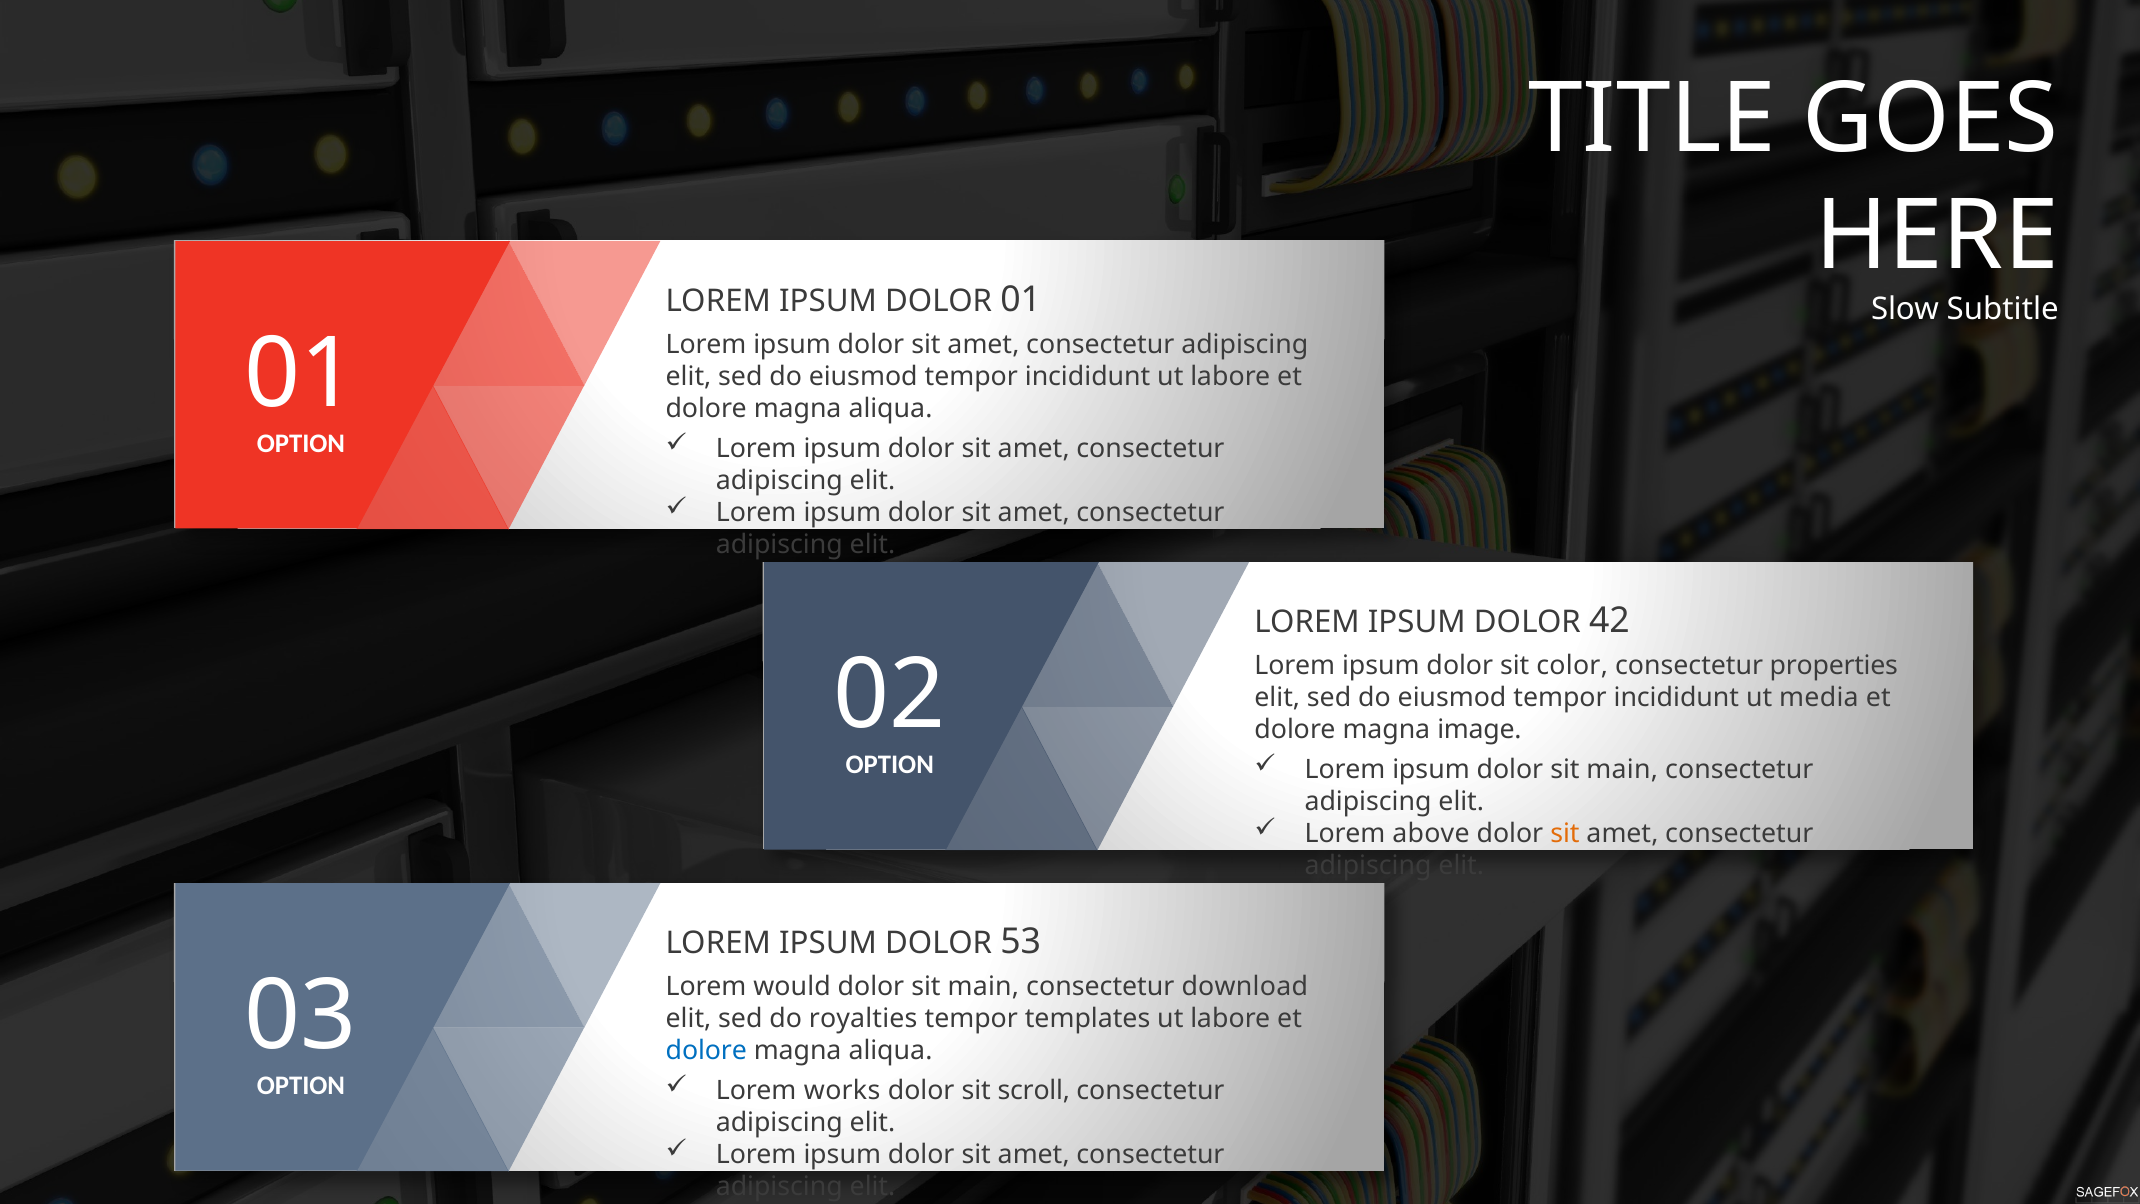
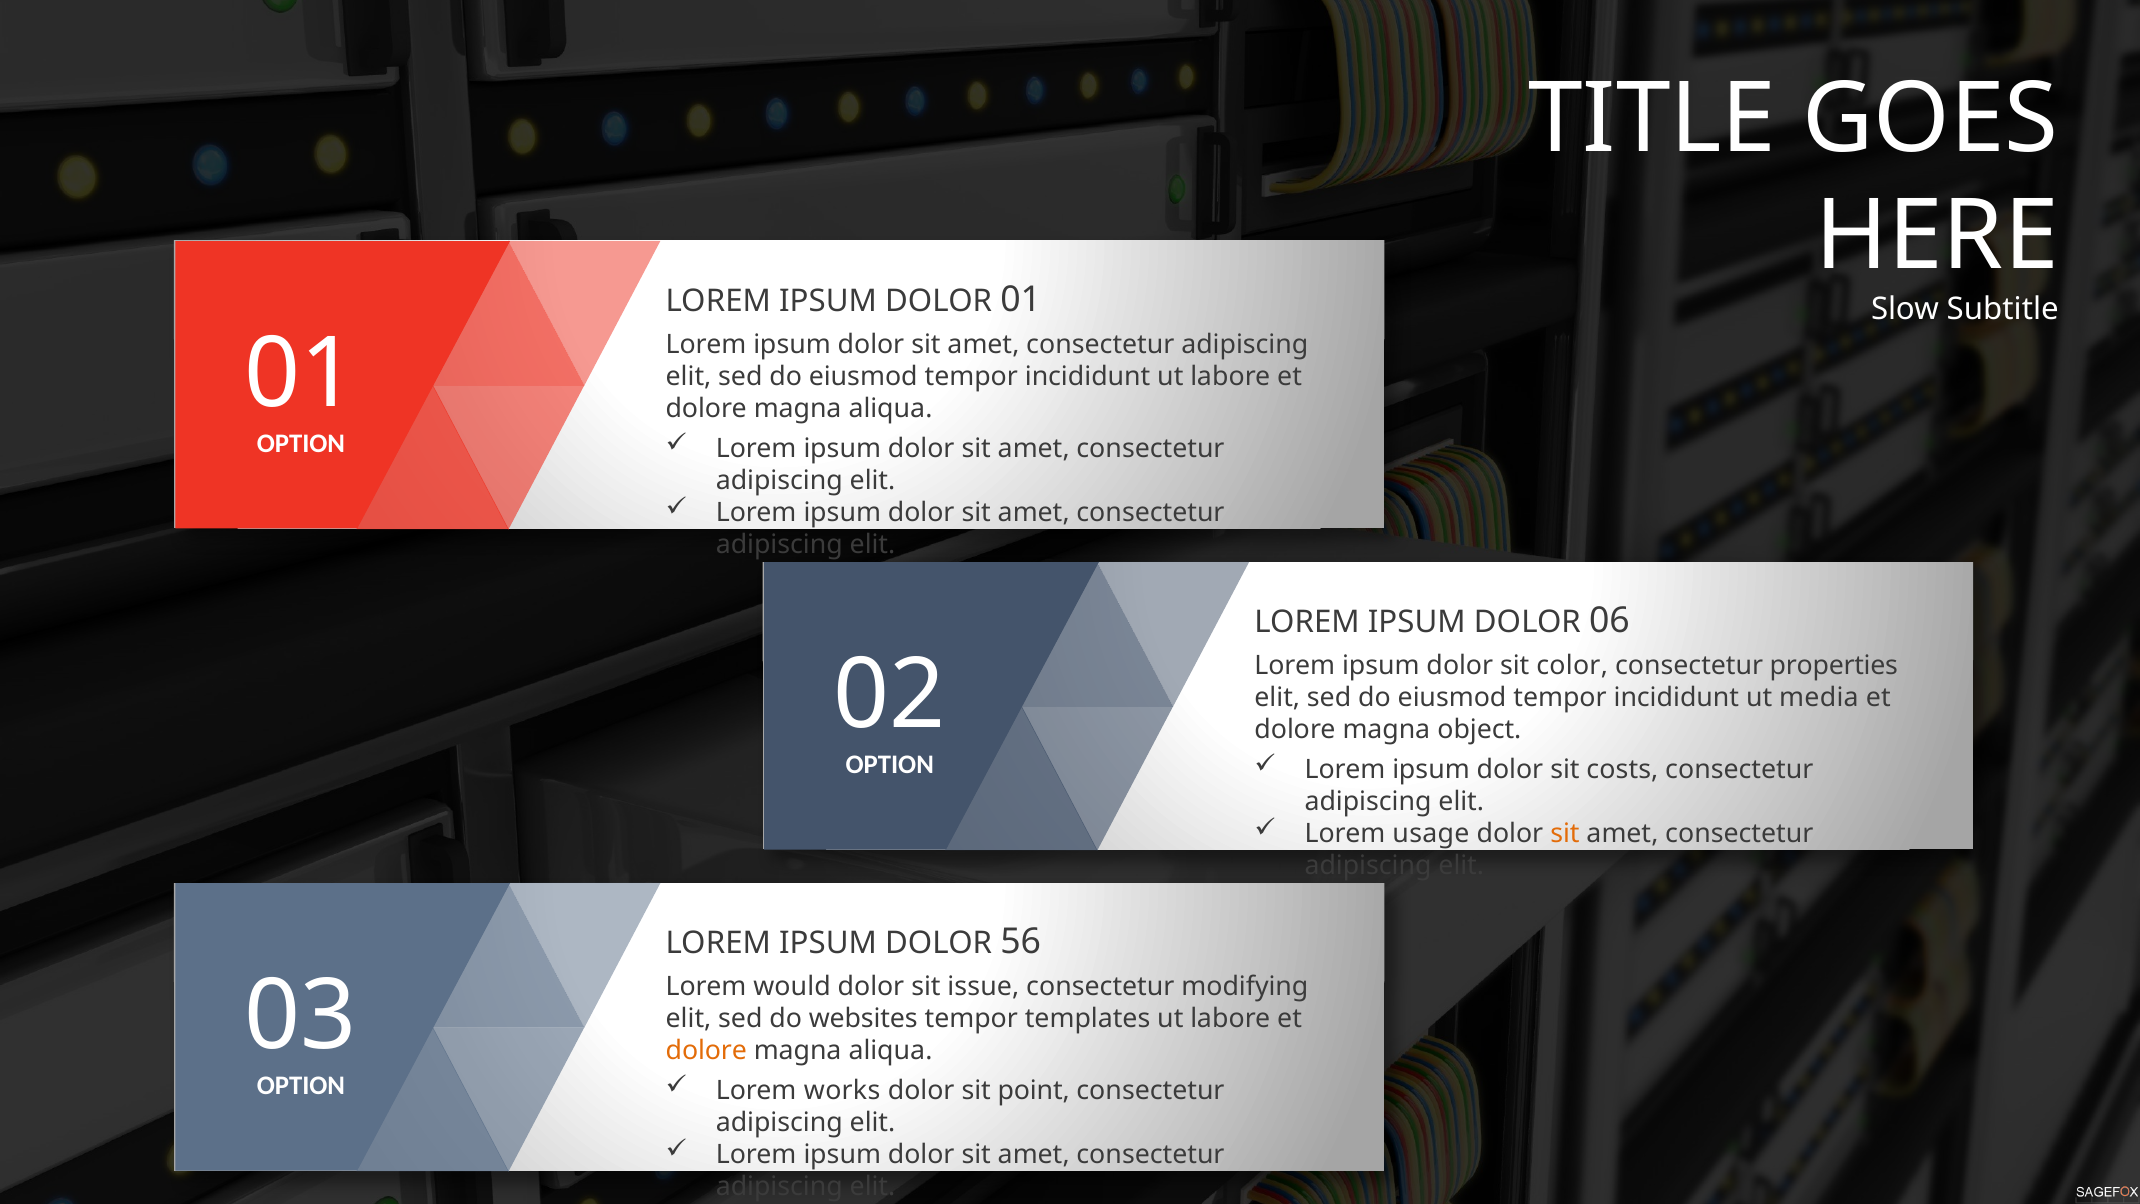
42: 42 -> 06
image: image -> object
ipsum dolor sit main: main -> costs
above: above -> usage
53: 53 -> 56
main at (983, 986): main -> issue
download: download -> modifying
royalties: royalties -> websites
dolore at (706, 1050) colour: blue -> orange
scroll: scroll -> point
